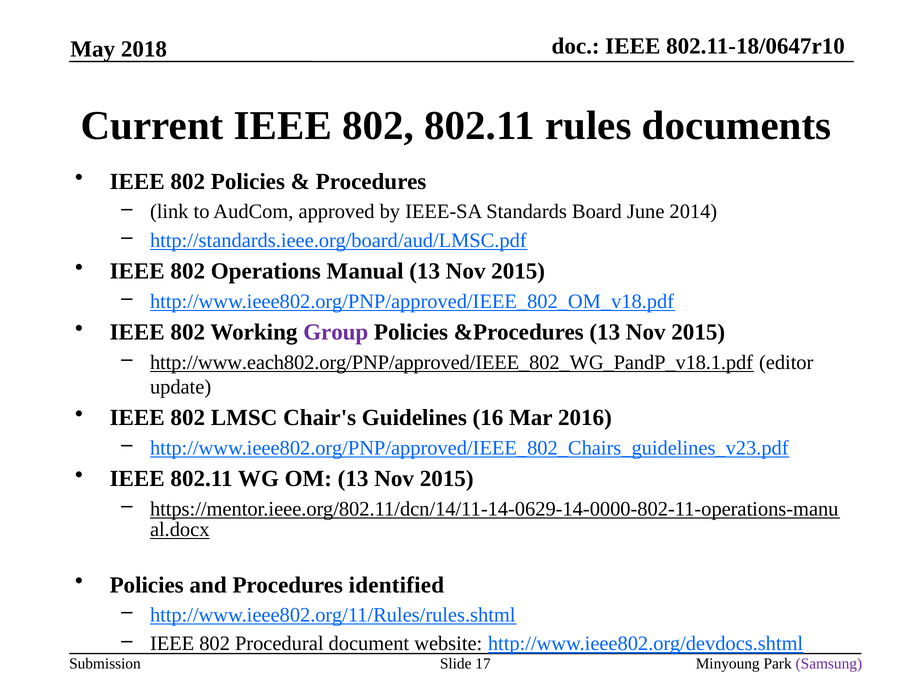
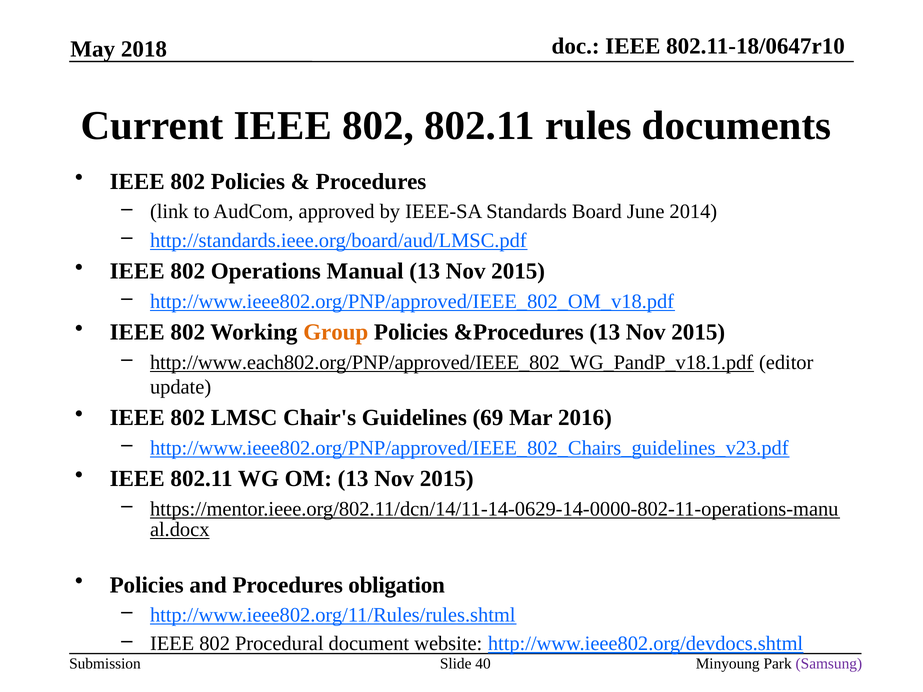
Group colour: purple -> orange
16: 16 -> 69
identified: identified -> obligation
17: 17 -> 40
